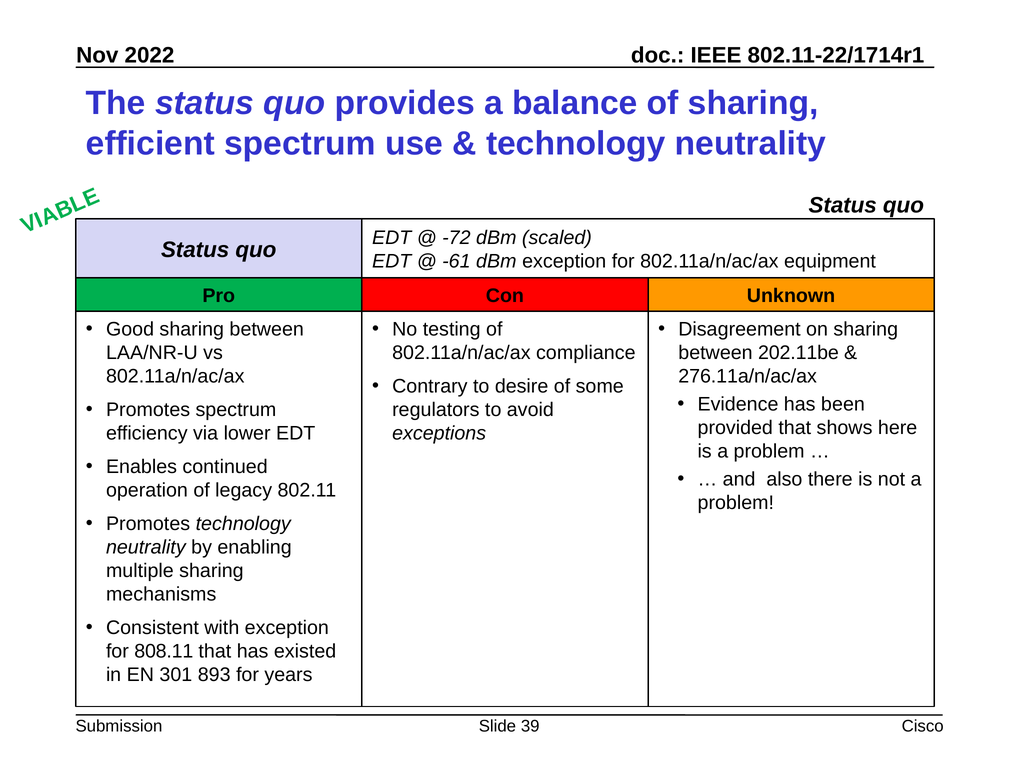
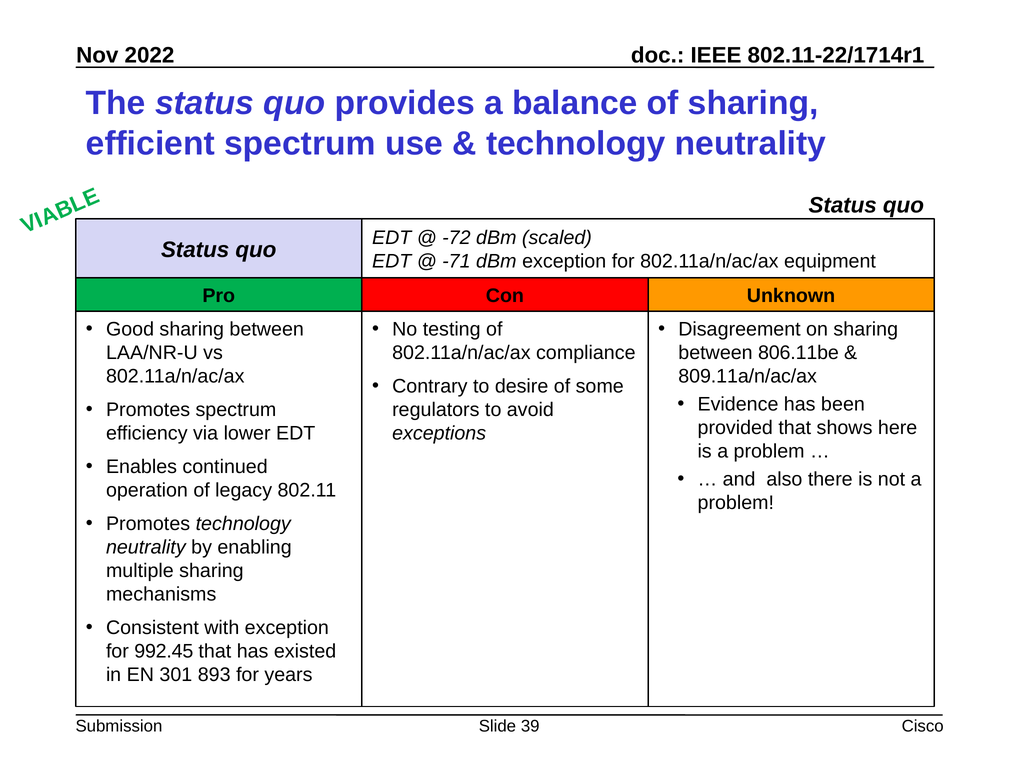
-61: -61 -> -71
202.11be: 202.11be -> 806.11be
276.11a/n/ac/ax: 276.11a/n/ac/ax -> 809.11a/n/ac/ax
808.11: 808.11 -> 992.45
